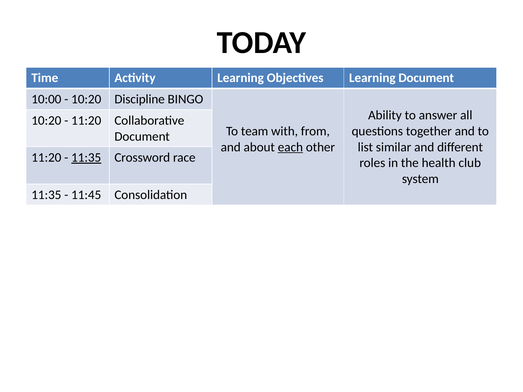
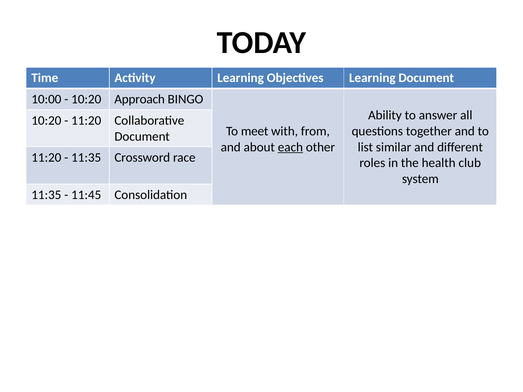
Discipline: Discipline -> Approach
team: team -> meet
11:35 at (86, 158) underline: present -> none
